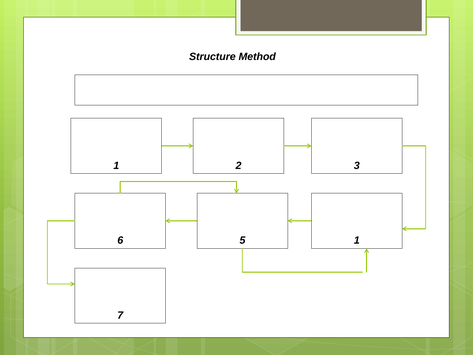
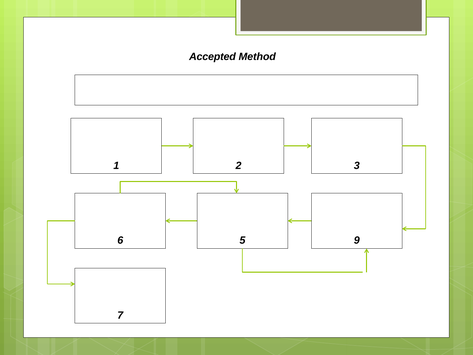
Structure: Structure -> Accepted
6 1: 1 -> 9
